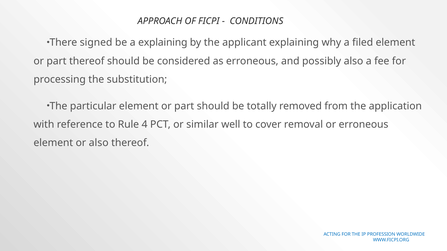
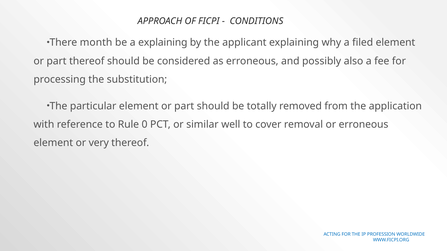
signed: signed -> month
4: 4 -> 0
or also: also -> very
